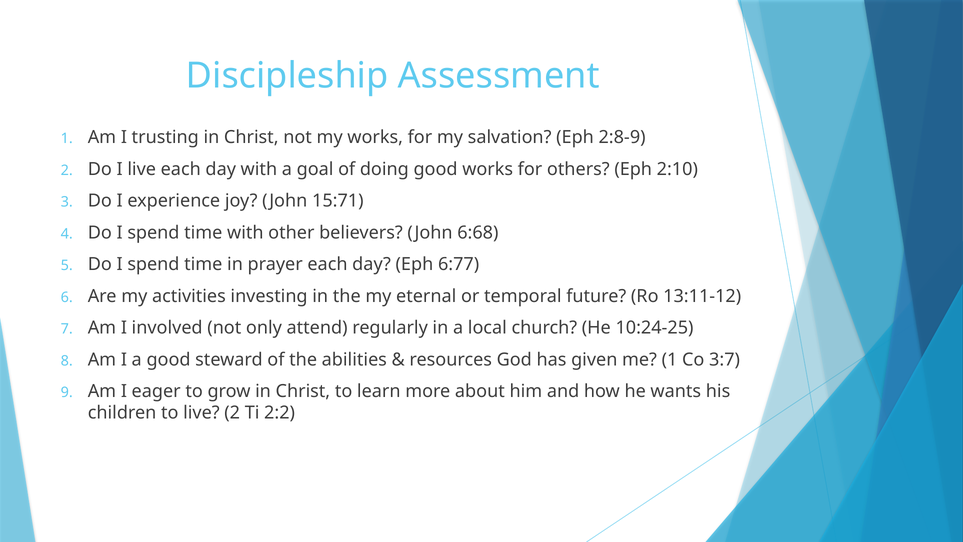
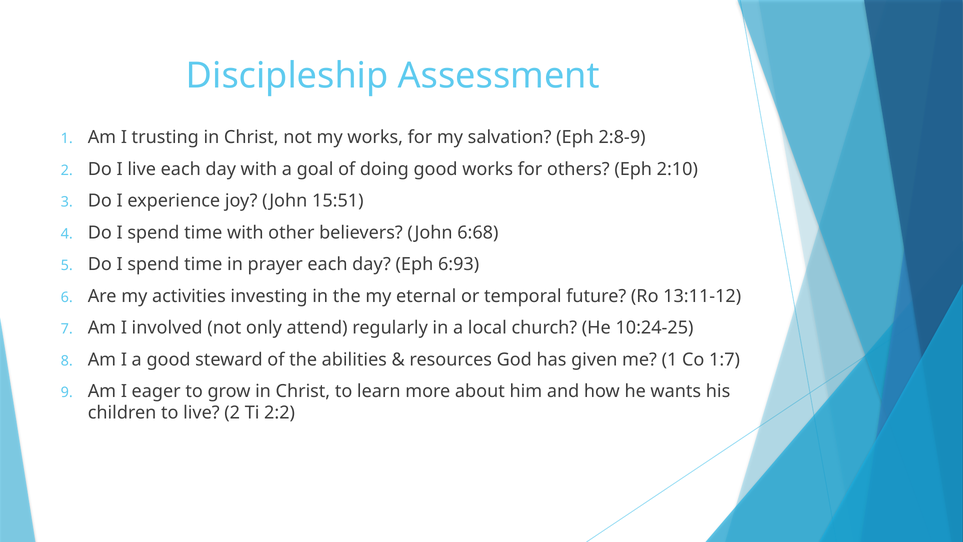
15:71: 15:71 -> 15:51
6:77: 6:77 -> 6:93
3:7: 3:7 -> 1:7
